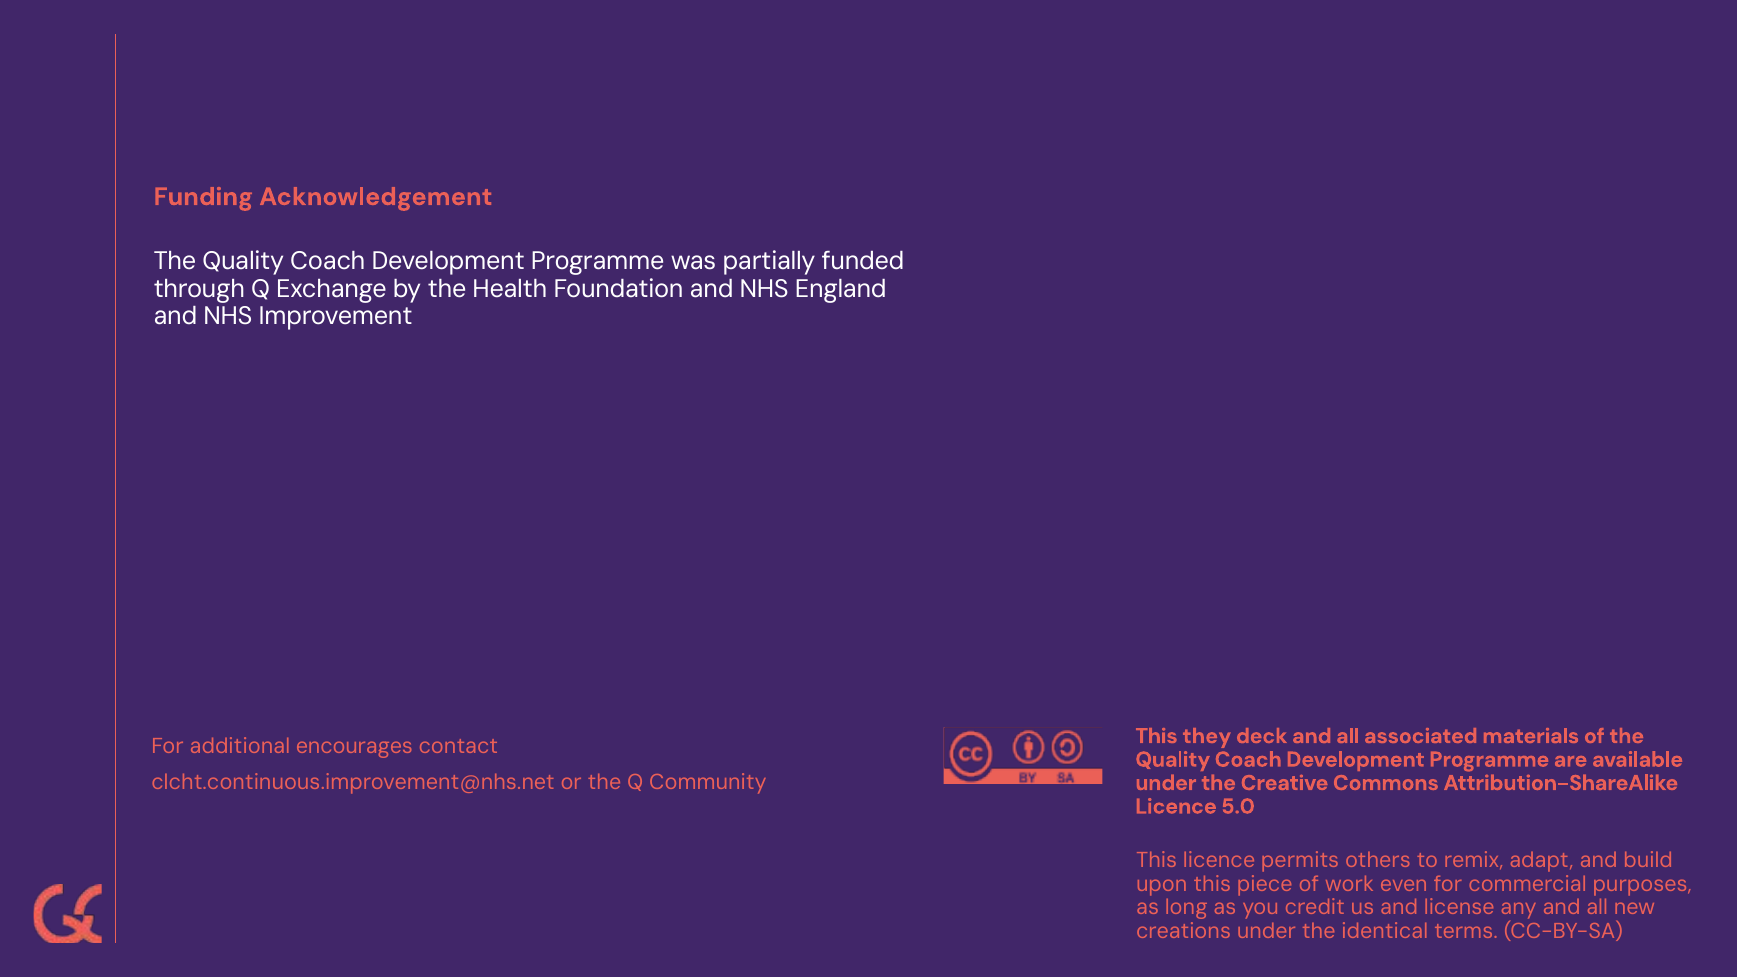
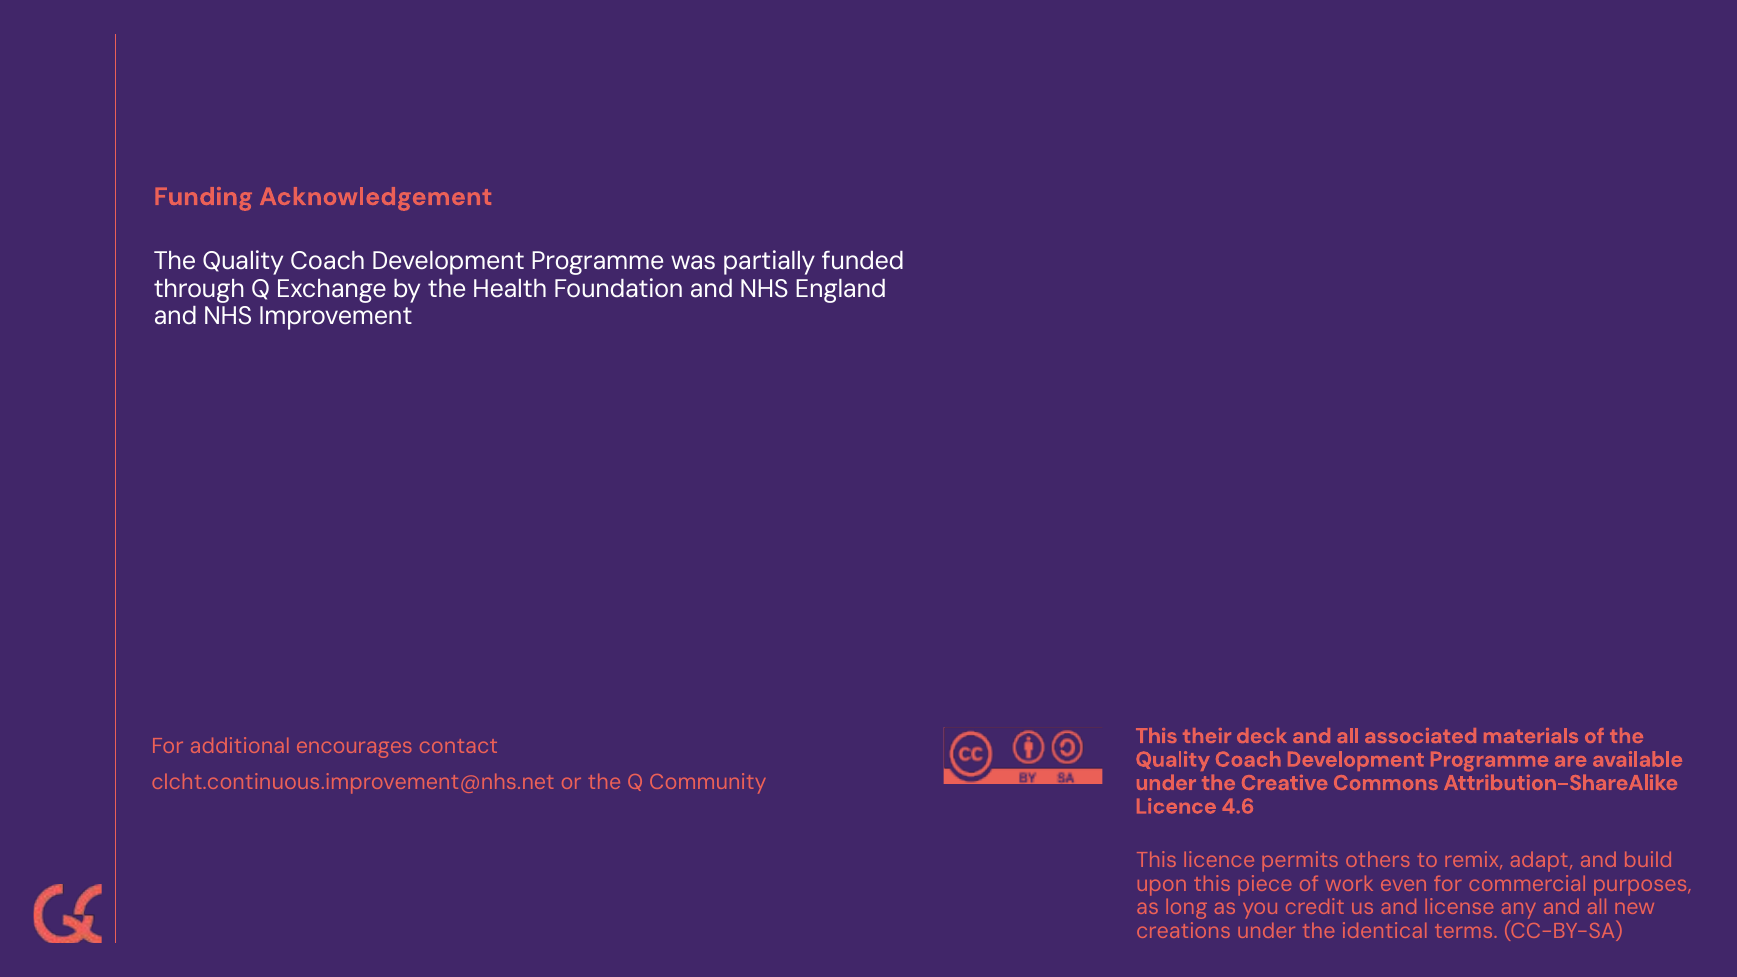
they: they -> their
5.0: 5.0 -> 4.6
